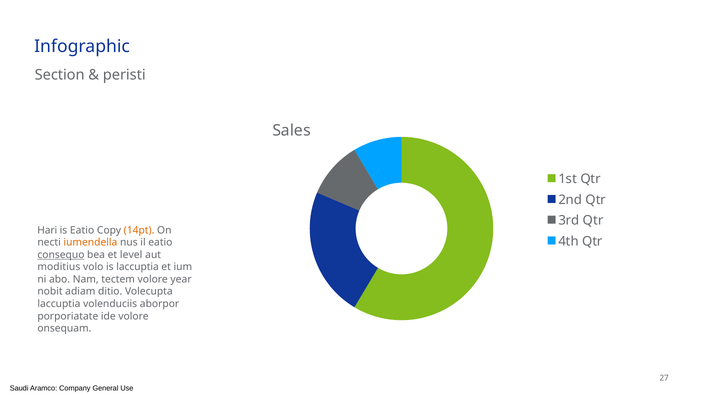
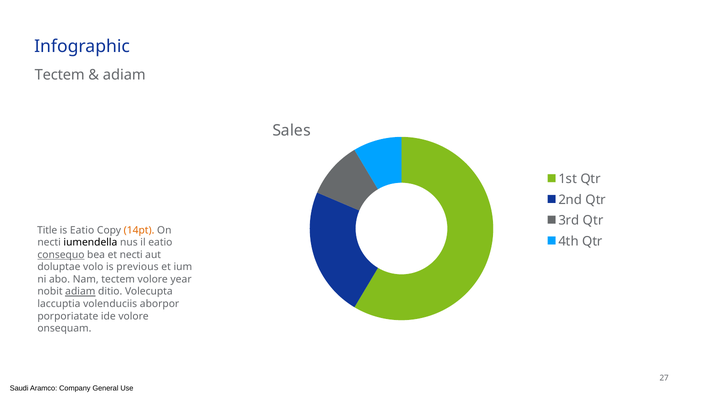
Section at (60, 75): Section -> Tectem
peristi at (124, 75): peristi -> adiam
Hari: Hari -> Title
iumendella colour: orange -> black
et level: level -> necti
moditius: moditius -> doluptae
is laccuptia: laccuptia -> previous
adiam at (80, 292) underline: none -> present
